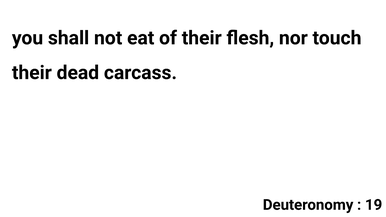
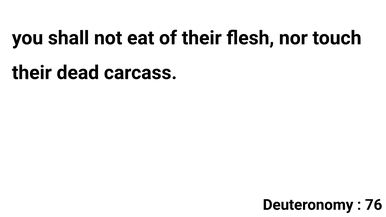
19: 19 -> 76
